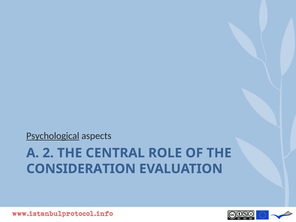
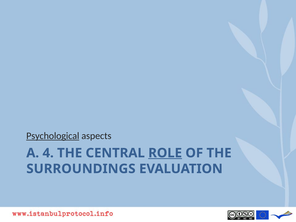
2: 2 -> 4
ROLE underline: none -> present
CONSIDERATION: CONSIDERATION -> SURROUNDINGS
